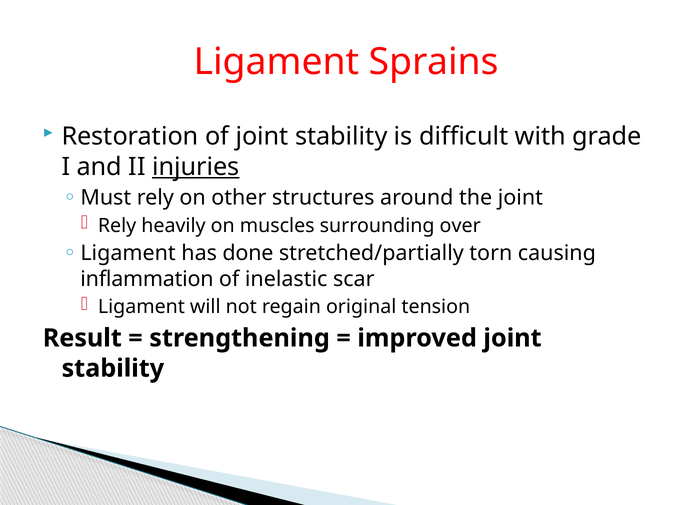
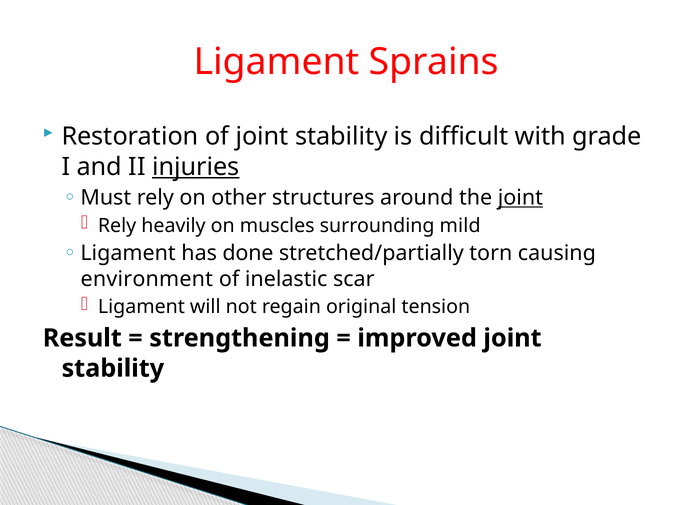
joint at (520, 198) underline: none -> present
over: over -> mild
inflammation: inflammation -> environment
